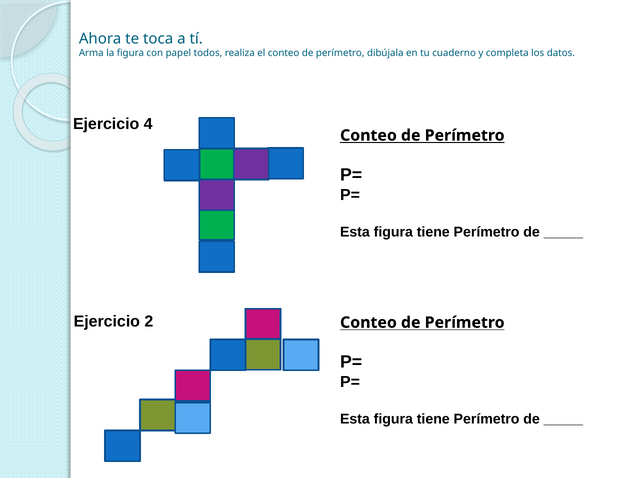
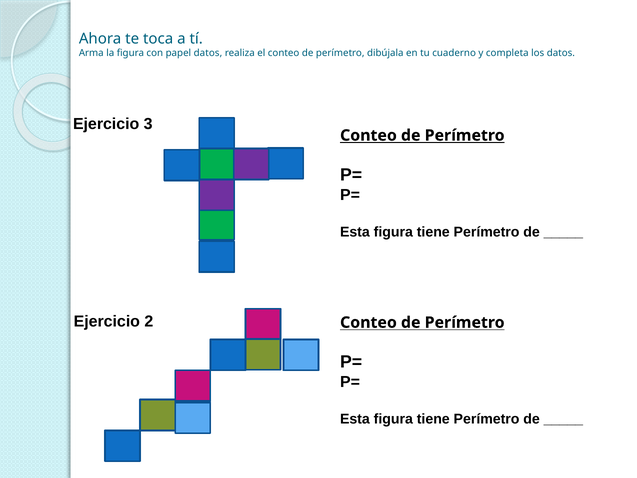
papel todos: todos -> datos
4: 4 -> 3
